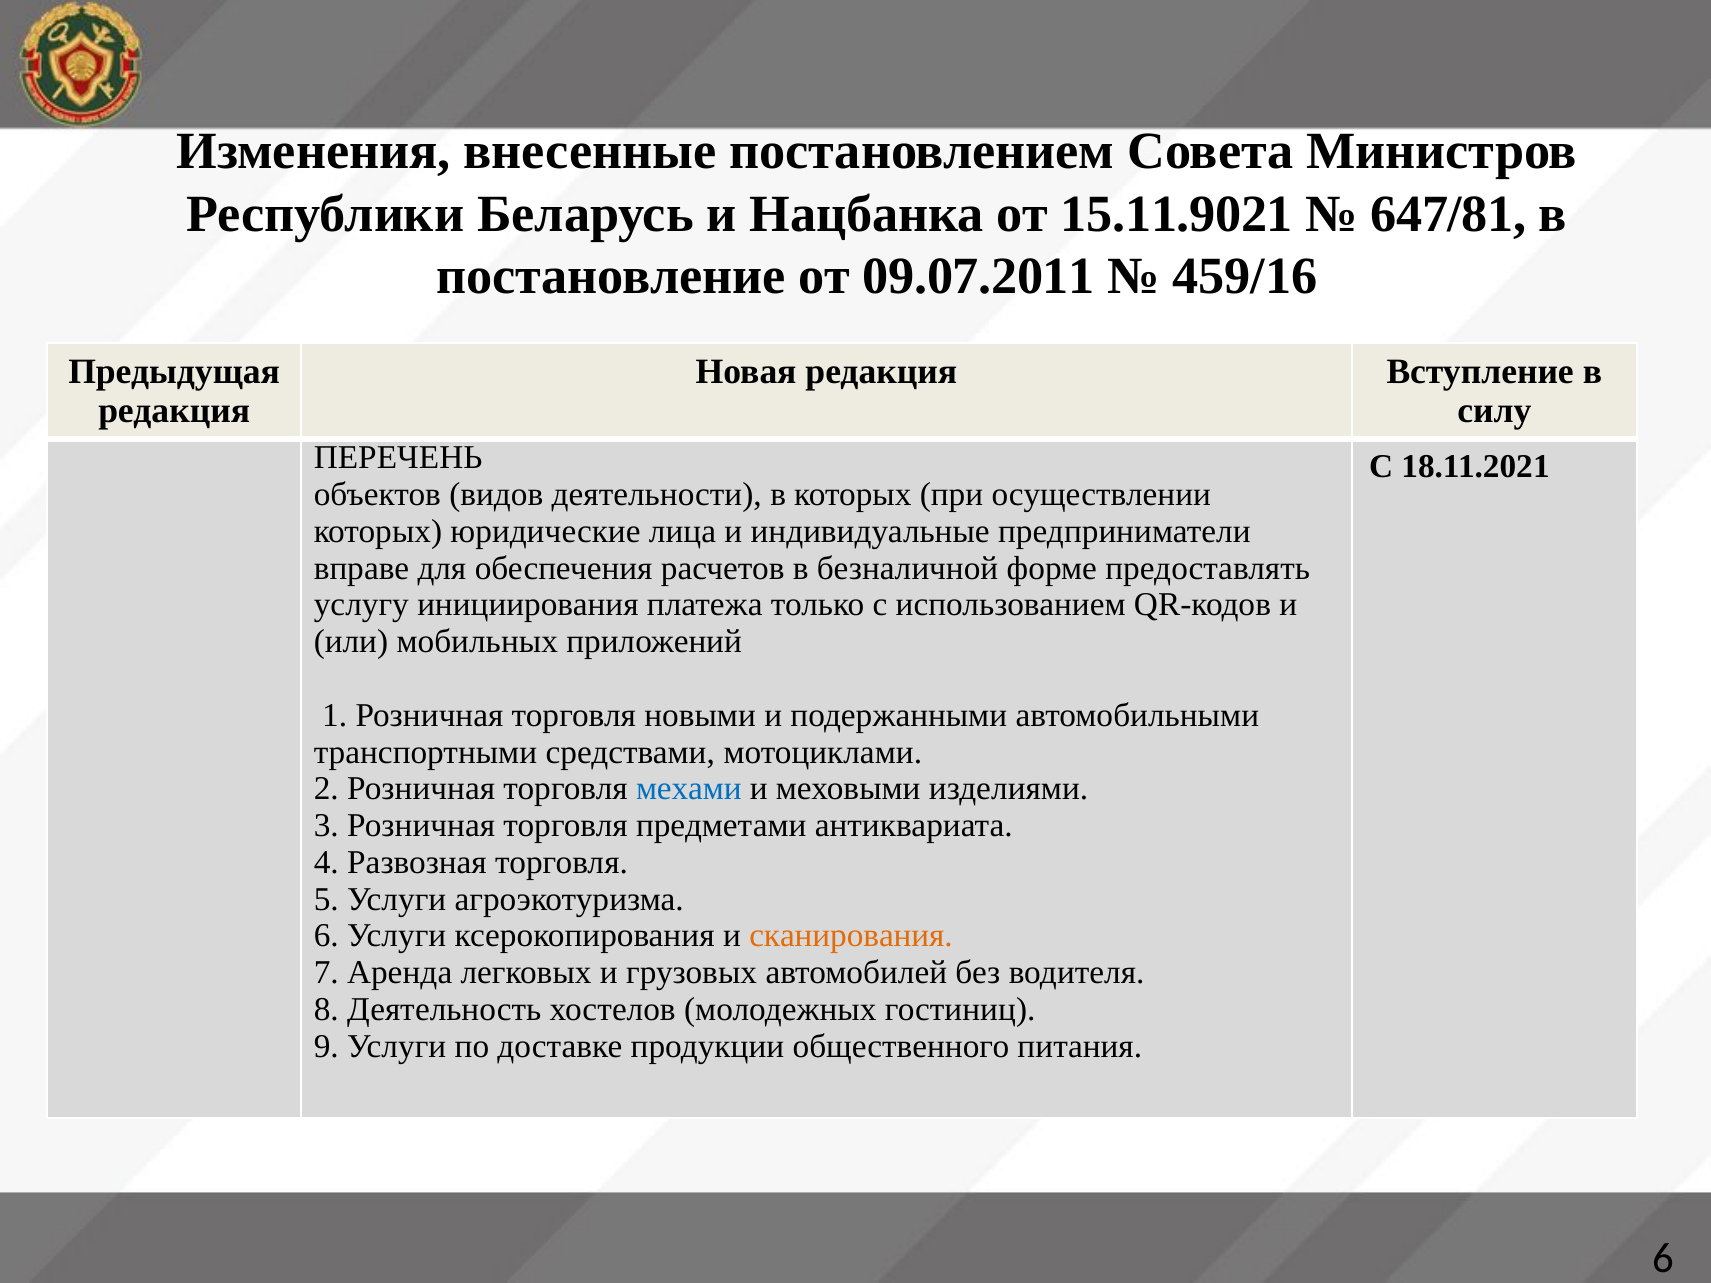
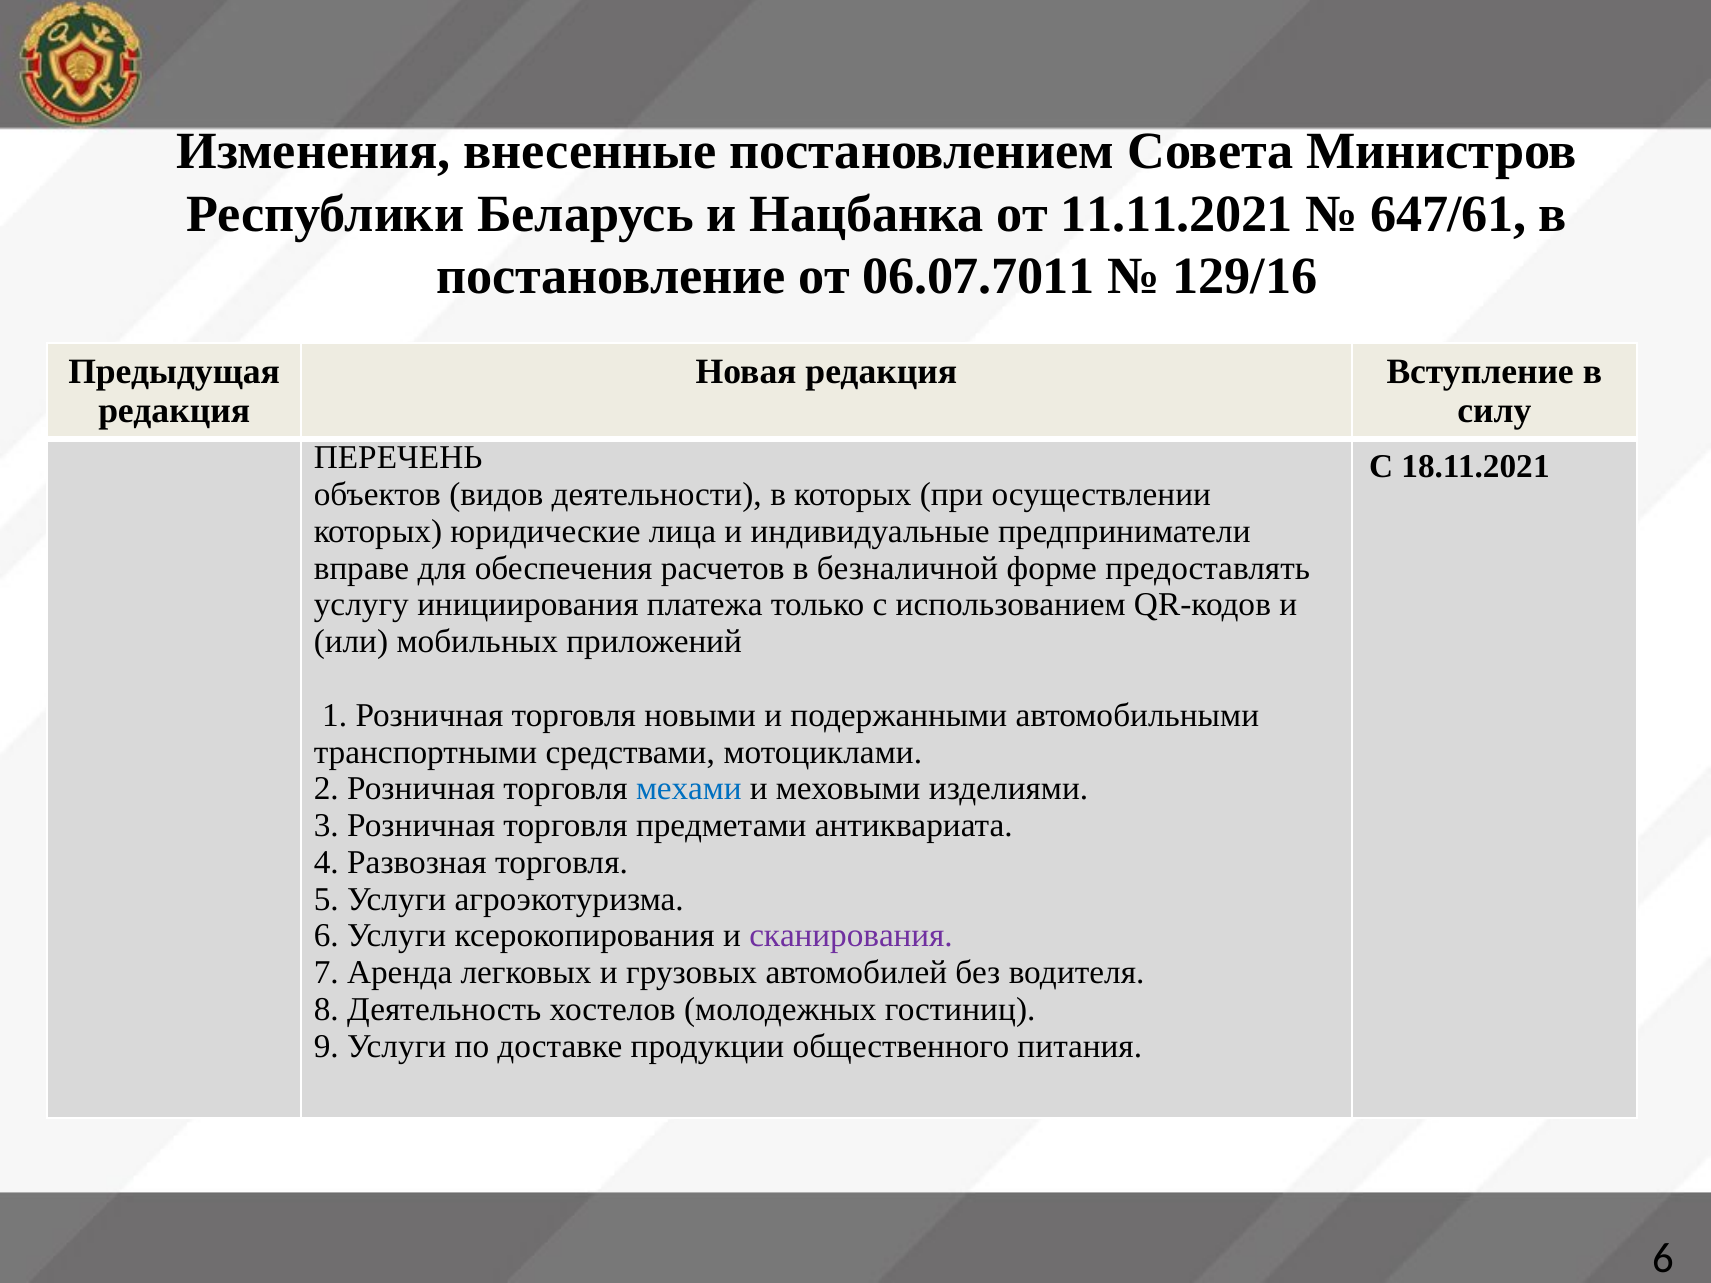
15.11.9021: 15.11.9021 -> 11.11.2021
647/81: 647/81 -> 647/61
09.07.2011: 09.07.2011 -> 06.07.7011
459/16: 459/16 -> 129/16
сканирования colour: orange -> purple
